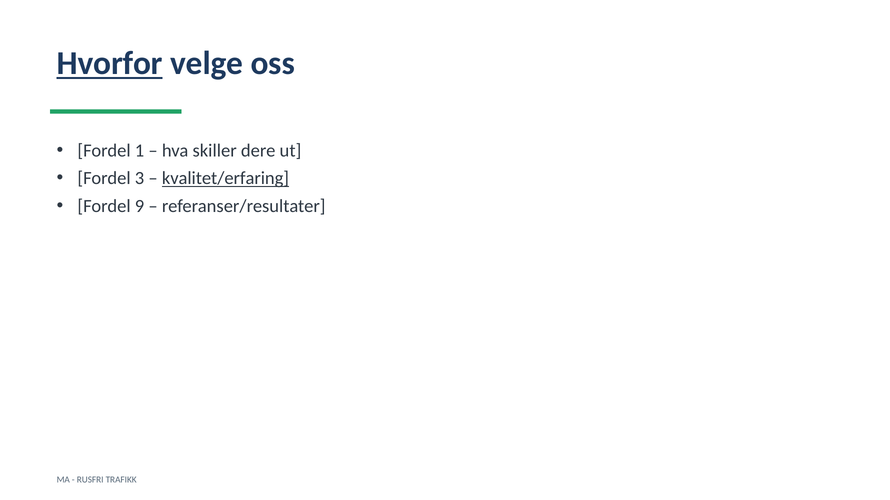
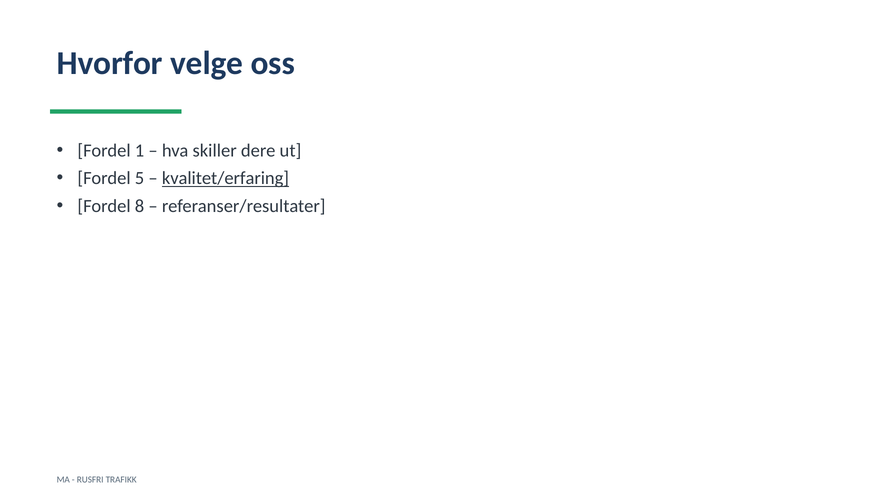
Hvorfor underline: present -> none
3: 3 -> 5
9: 9 -> 8
